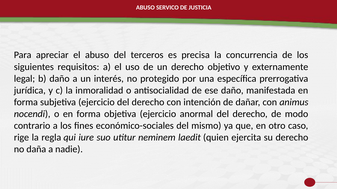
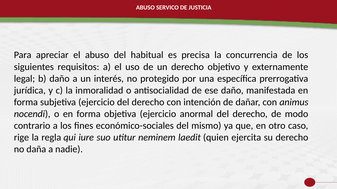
terceros: terceros -> habitual
